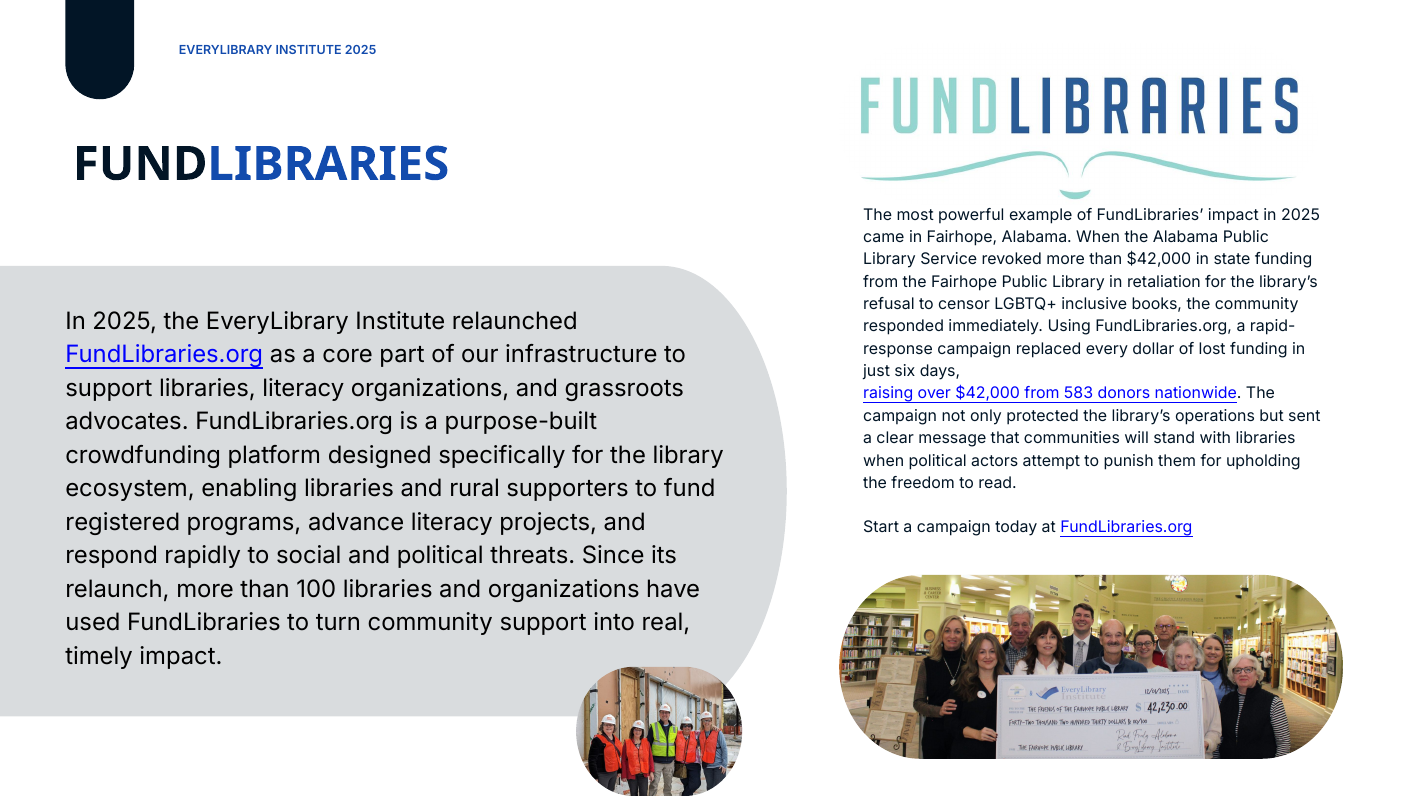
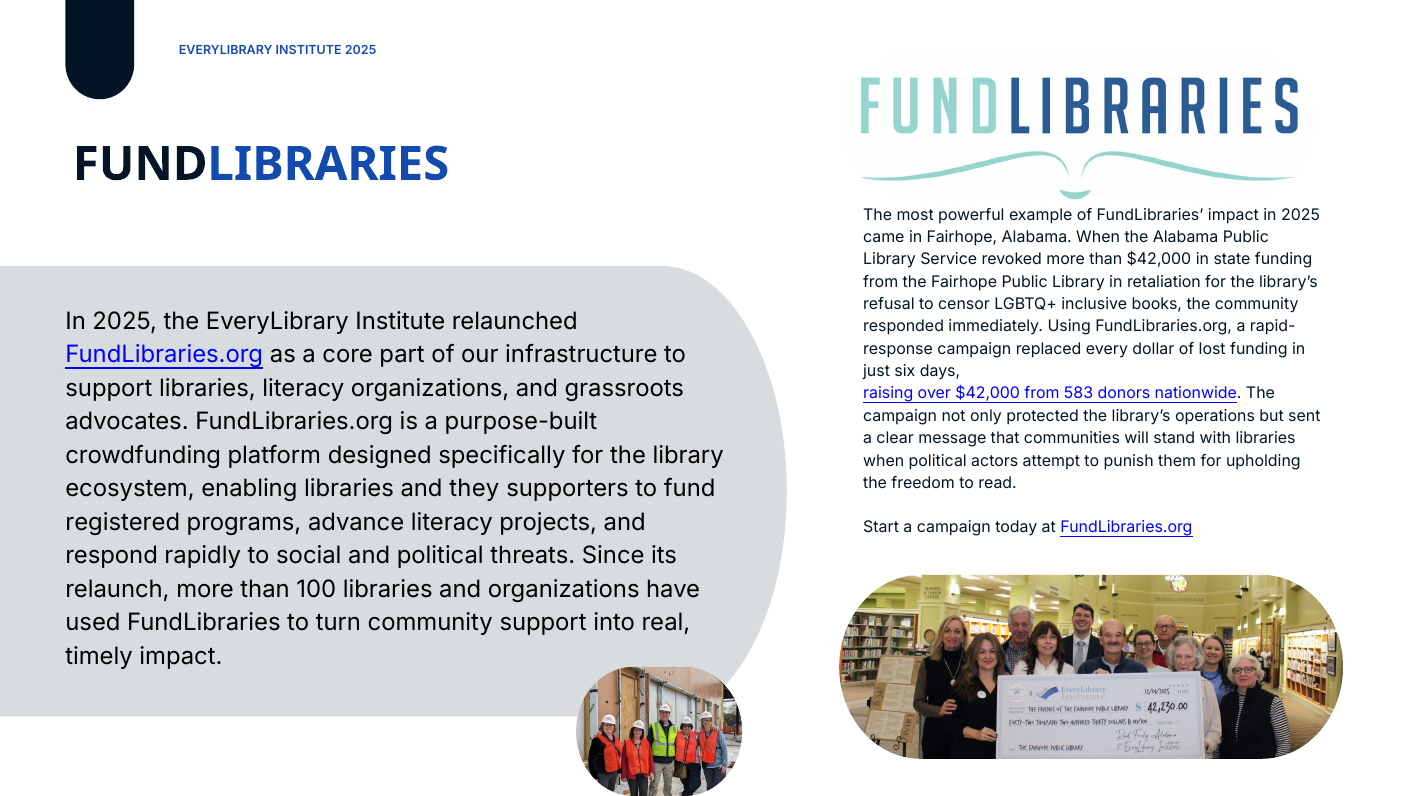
rural: rural -> they
